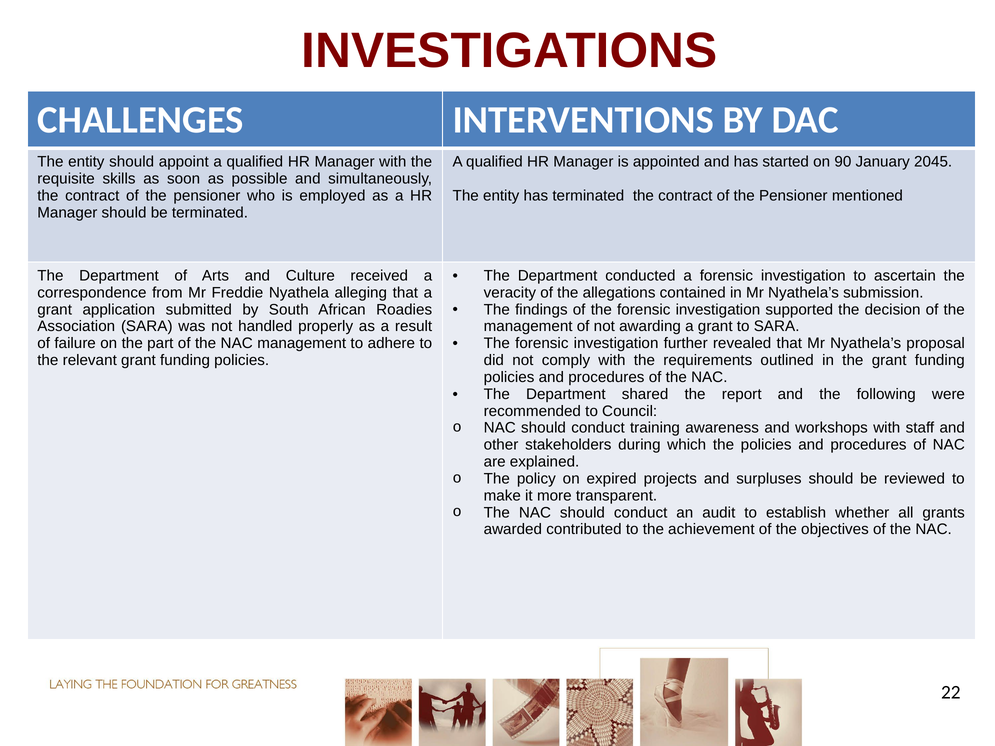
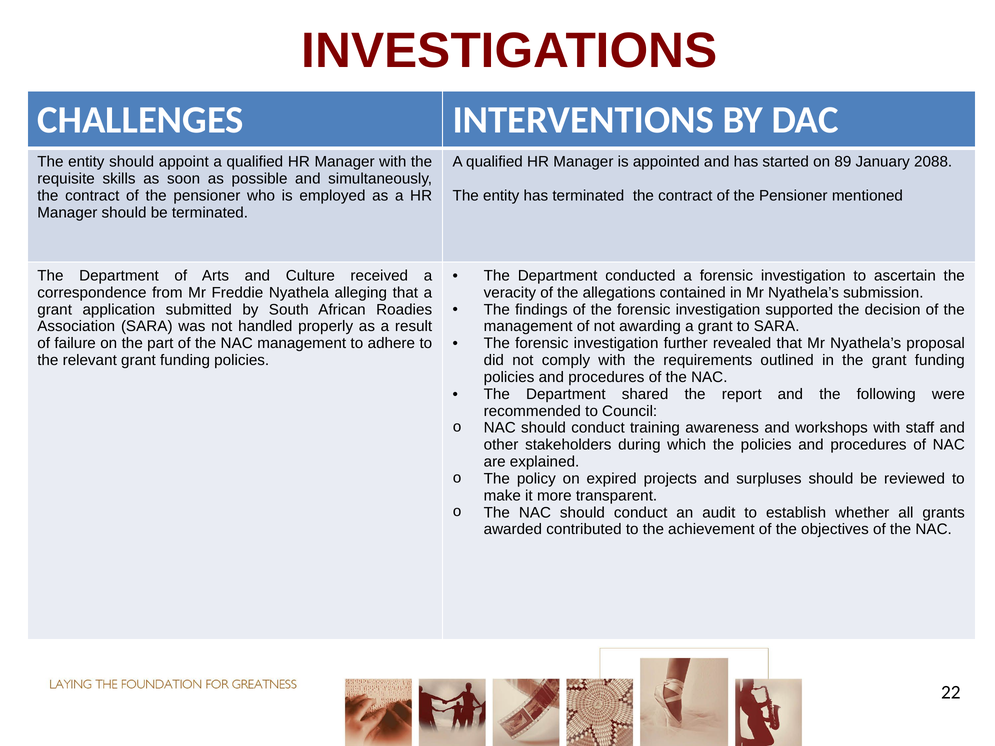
90: 90 -> 89
2045: 2045 -> 2088
